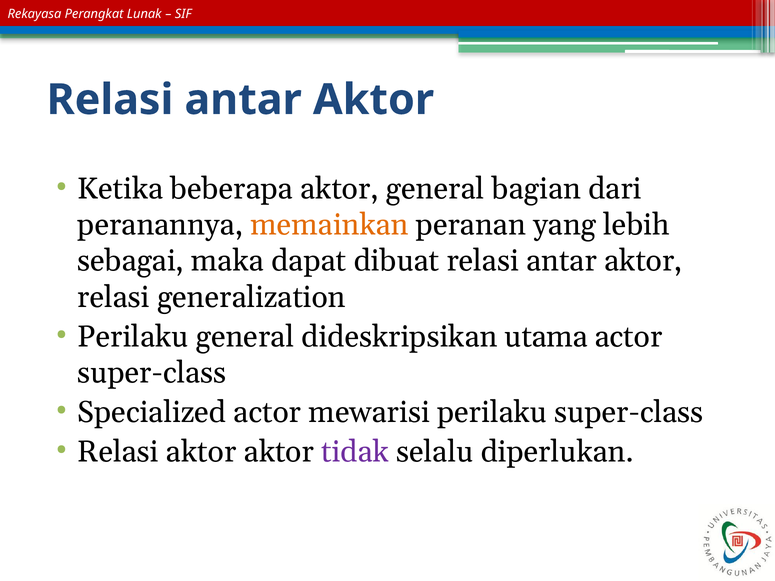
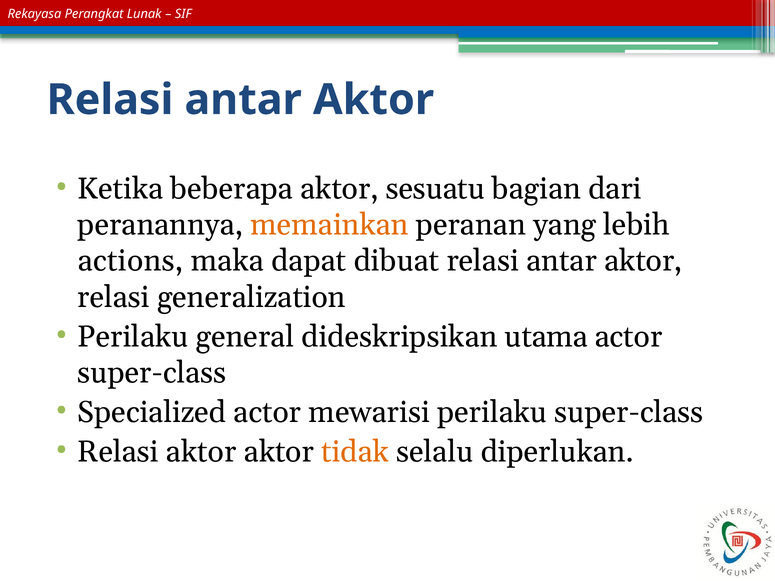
aktor general: general -> sesuatu
sebagai: sebagai -> actions
tidak colour: purple -> orange
